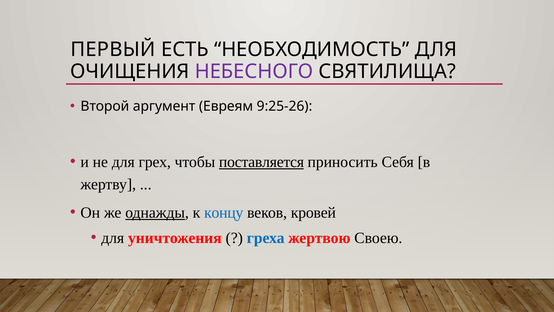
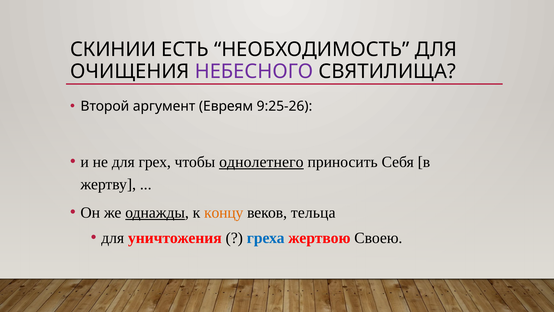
ПЕРВЫЙ: ПЕРВЫЙ -> СКИНИИ
поставляется: поставляется -> однолетнего
концу colour: blue -> orange
кровей: кровей -> тельца
